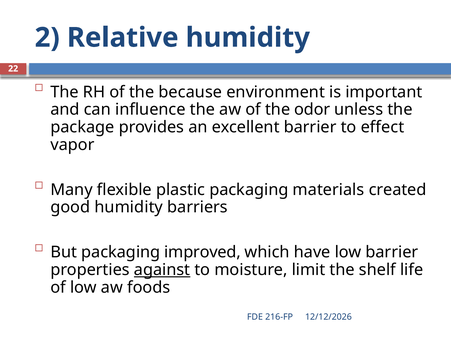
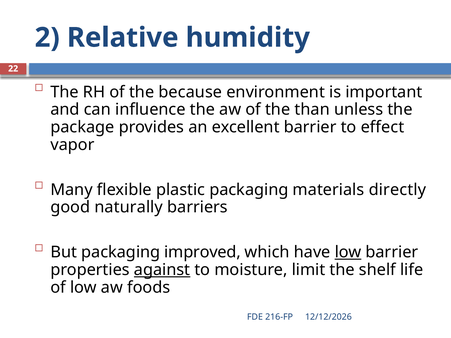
odor: odor -> than
created: created -> directly
good humidity: humidity -> naturally
low at (348, 252) underline: none -> present
